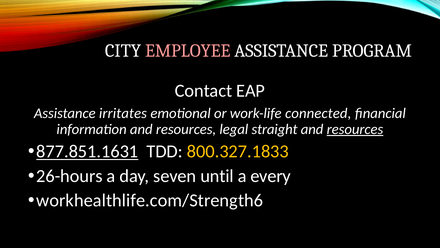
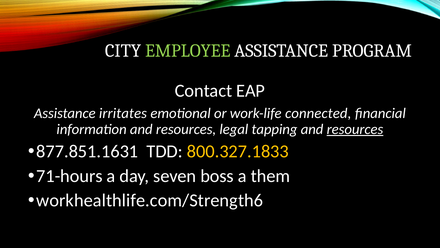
EMPLOYEE colour: pink -> light green
straight: straight -> tapping
877.851.1631 underline: present -> none
26-hours: 26-hours -> 71-hours
until: until -> boss
every: every -> them
